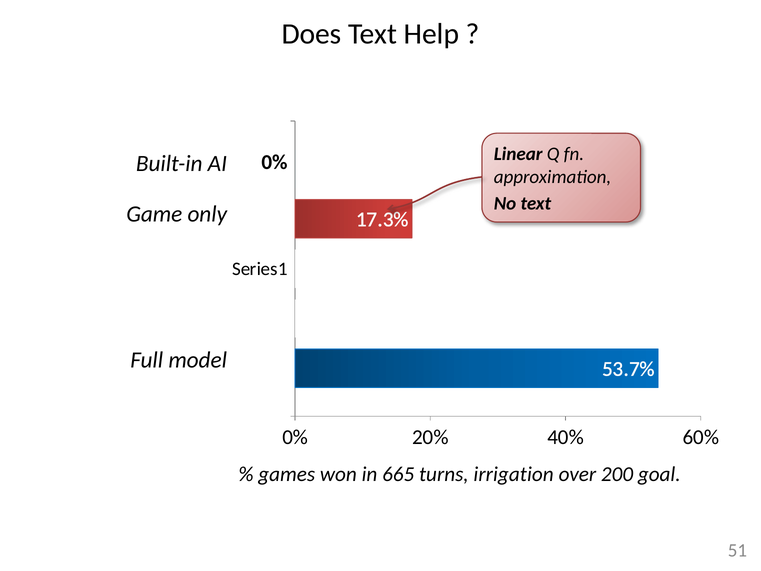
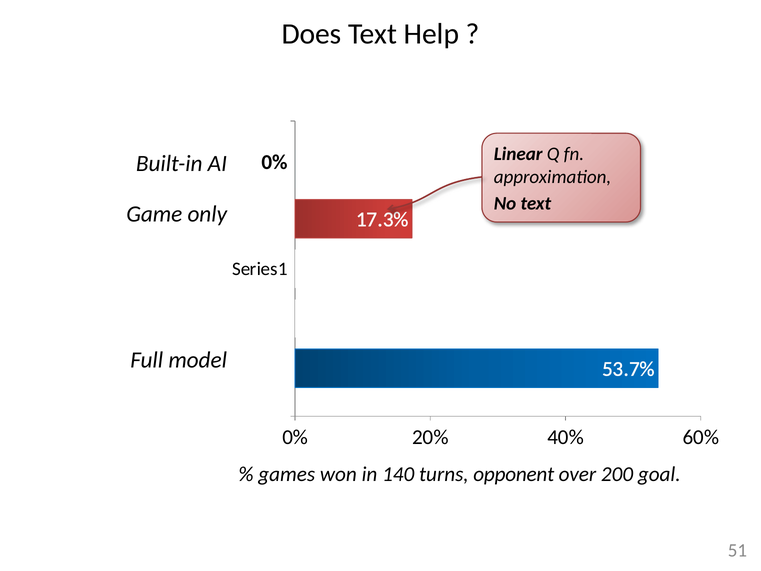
665: 665 -> 140
irrigation: irrigation -> opponent
